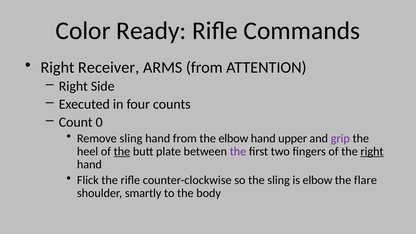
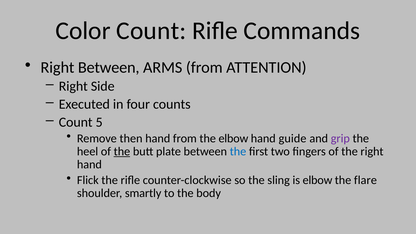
Color Ready: Ready -> Count
Right Receiver: Receiver -> Between
0: 0 -> 5
Remove sling: sling -> then
upper: upper -> guide
the at (238, 152) colour: purple -> blue
right at (372, 152) underline: present -> none
